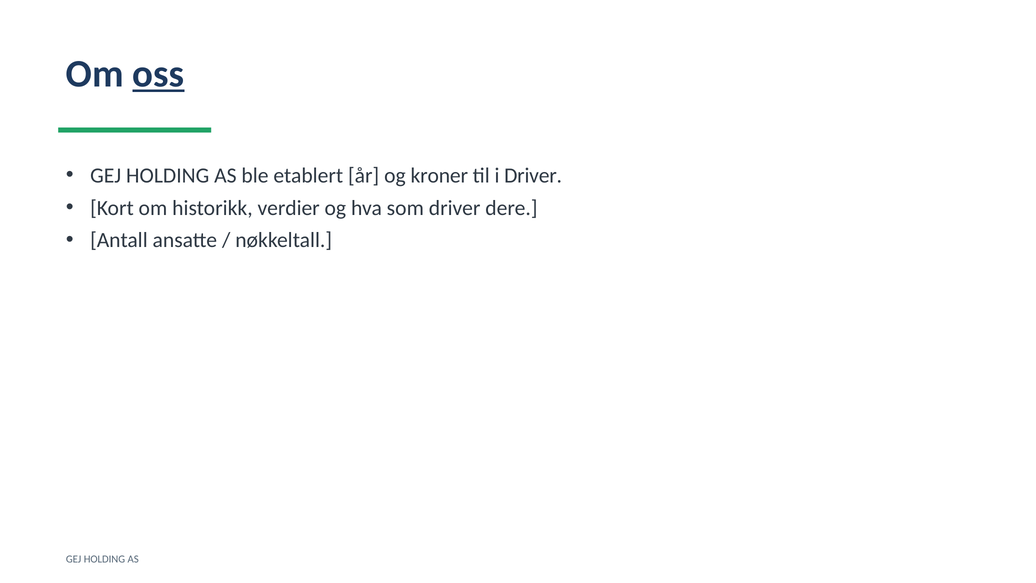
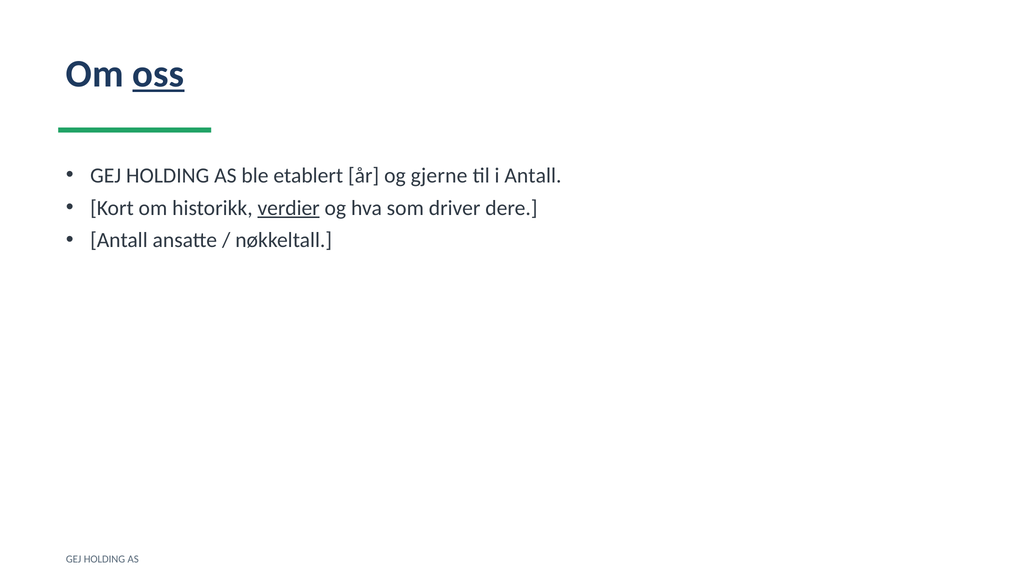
kroner: kroner -> gjerne
i Driver: Driver -> Antall
verdier underline: none -> present
